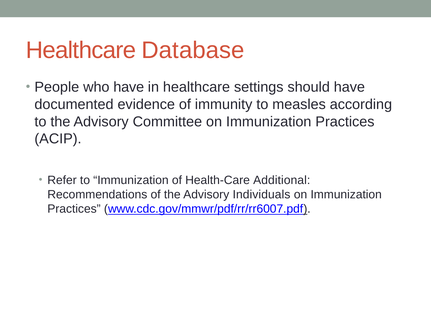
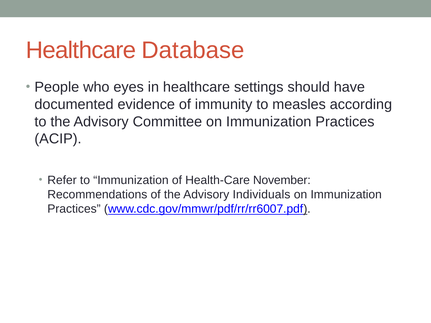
who have: have -> eyes
Additional: Additional -> November
